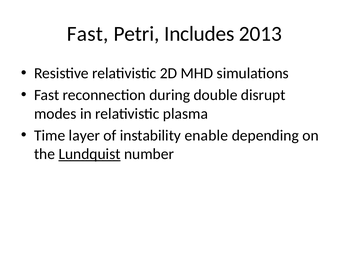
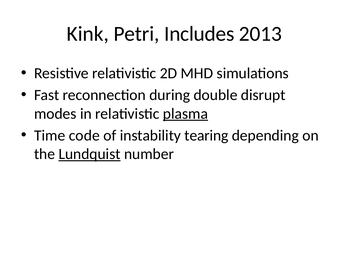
Fast at (88, 34): Fast -> Kink
plasma underline: none -> present
layer: layer -> code
enable: enable -> tearing
